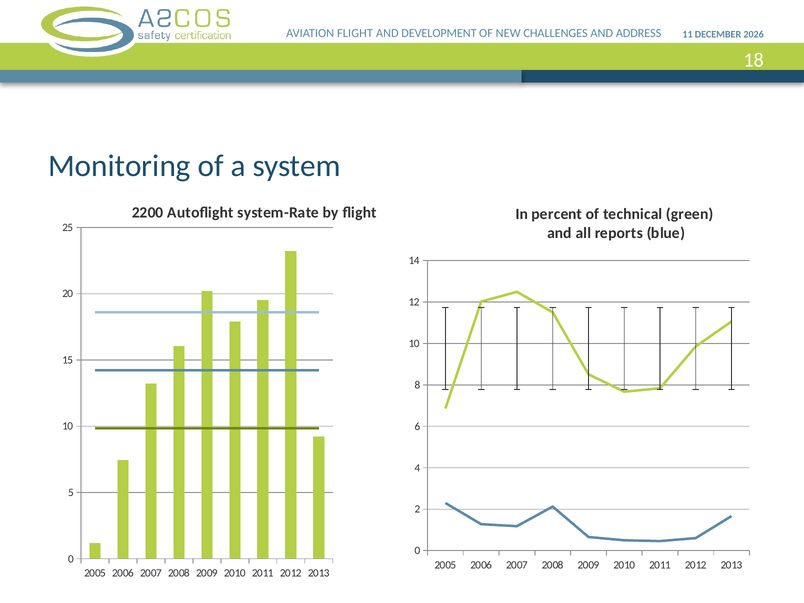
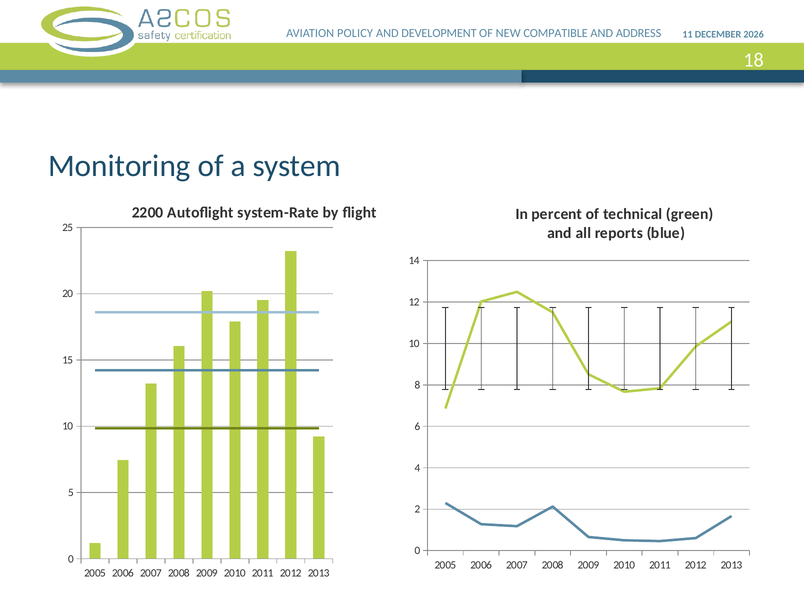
AVIATION FLIGHT: FLIGHT -> POLICY
CHALLENGES: CHALLENGES -> COMPATIBLE
